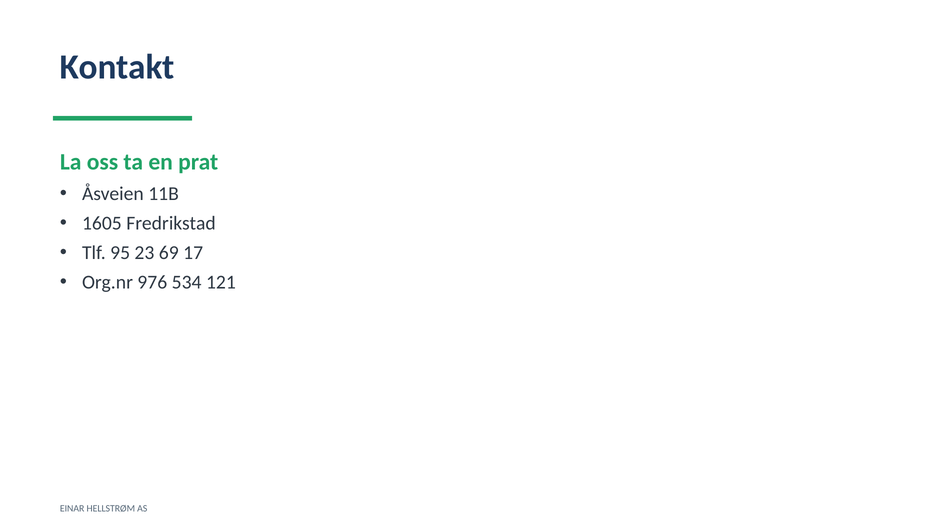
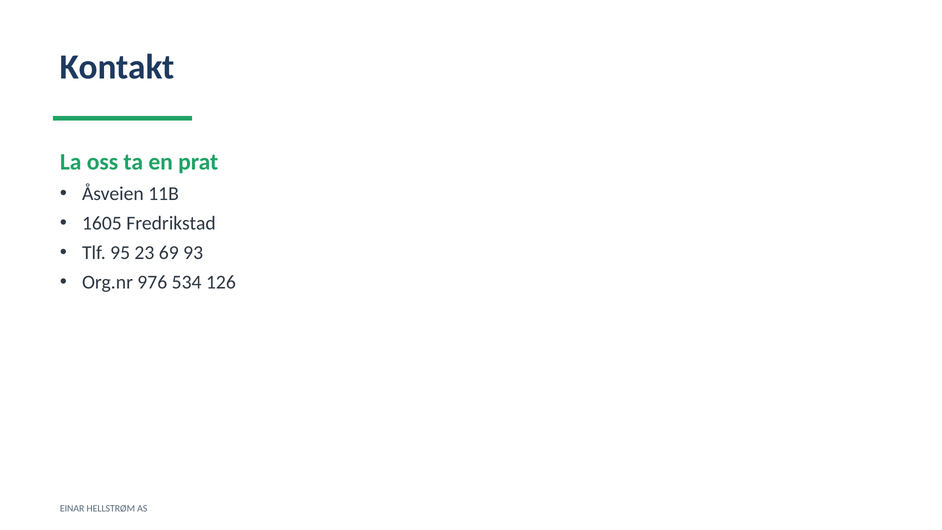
17: 17 -> 93
121: 121 -> 126
